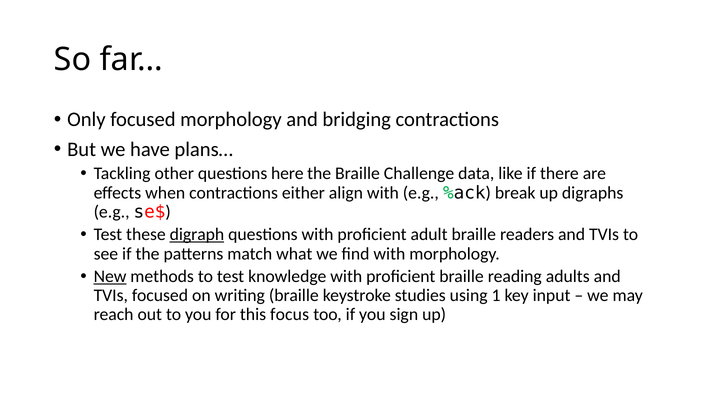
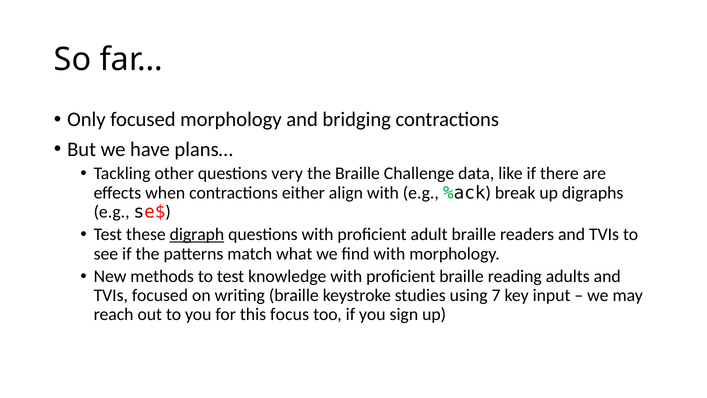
here: here -> very
New underline: present -> none
1: 1 -> 7
